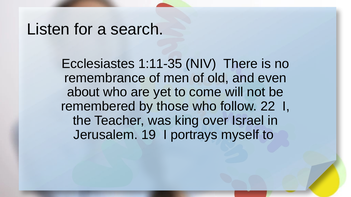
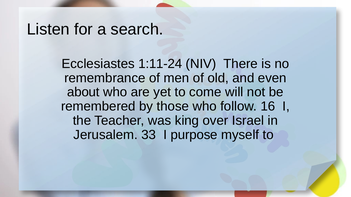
1:11-35: 1:11-35 -> 1:11-24
22: 22 -> 16
19: 19 -> 33
portrays: portrays -> purpose
